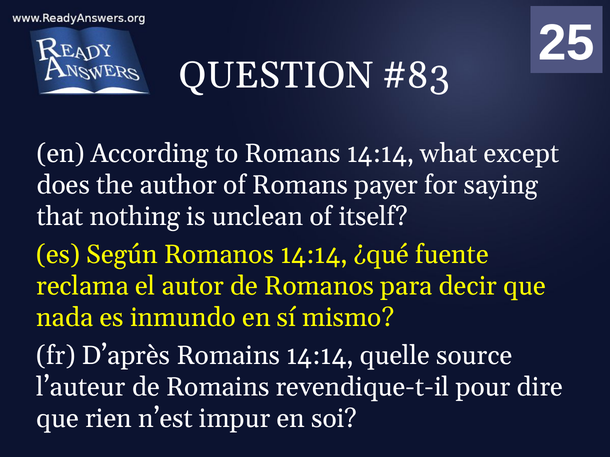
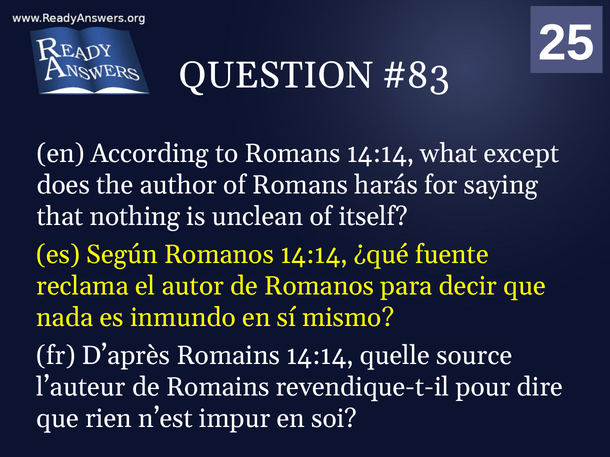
payer: payer -> harás
